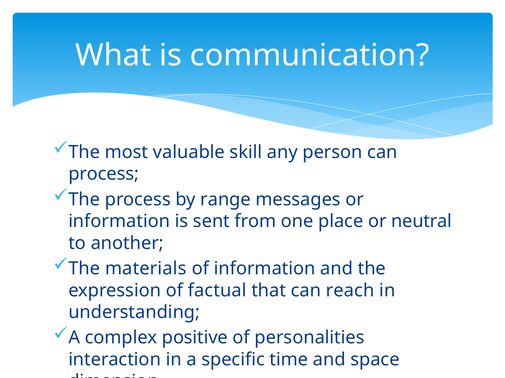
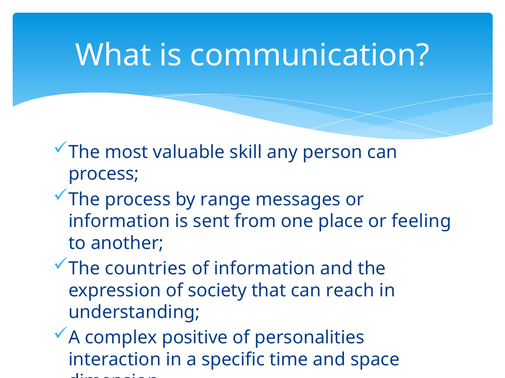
neutral: neutral -> feeling
materials: materials -> countries
factual: factual -> society
